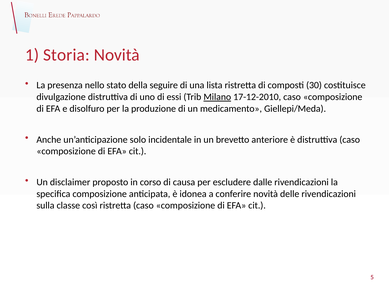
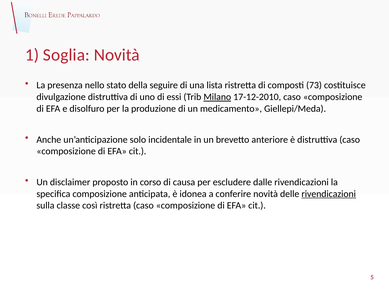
Storia: Storia -> Soglia
30: 30 -> 73
rivendicazioni at (329, 194) underline: none -> present
